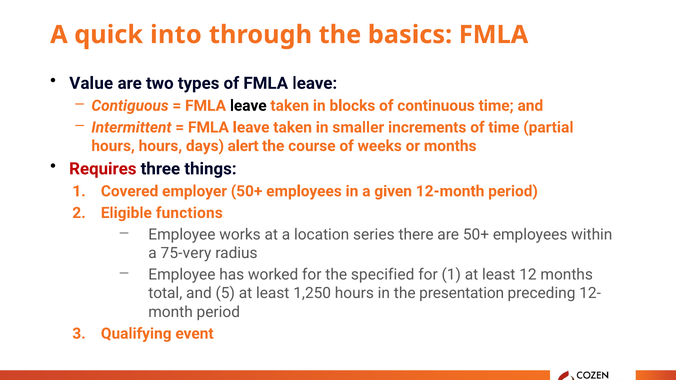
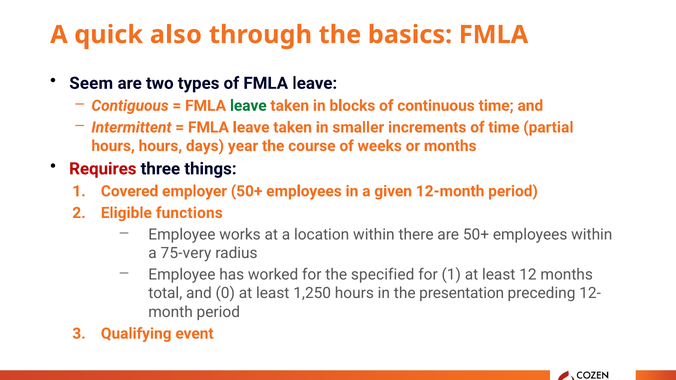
into: into -> also
Value: Value -> Seem
leave at (248, 106) colour: black -> green
alert: alert -> year
location series: series -> within
5: 5 -> 0
